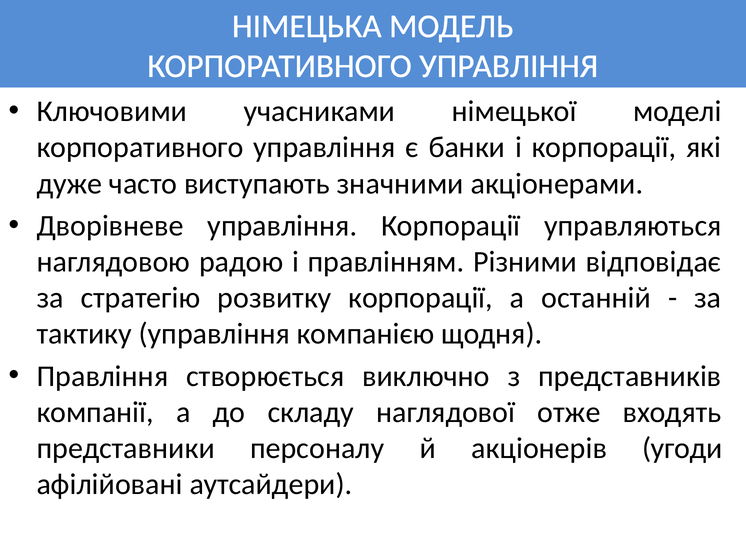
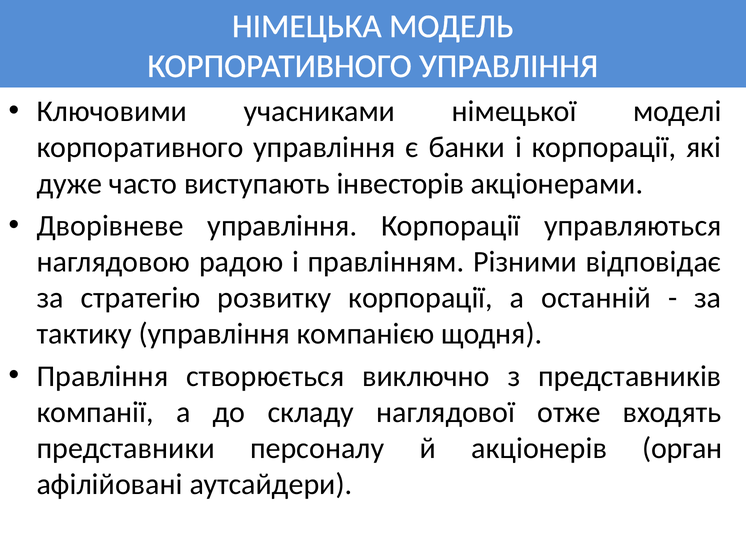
значними: значними -> інвесторів
угоди: угоди -> орган
